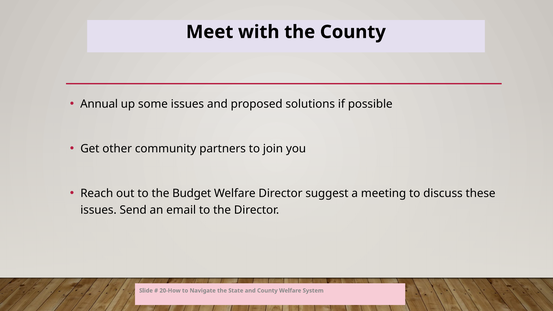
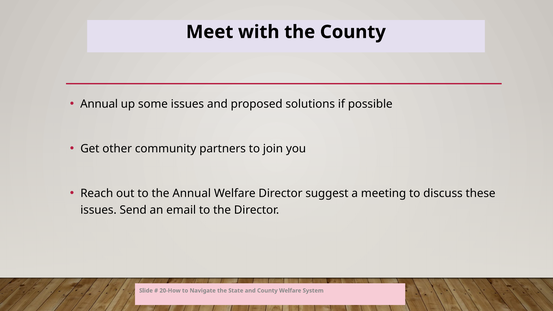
the Budget: Budget -> Annual
